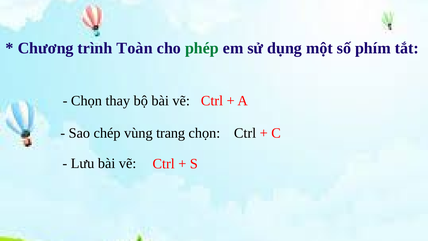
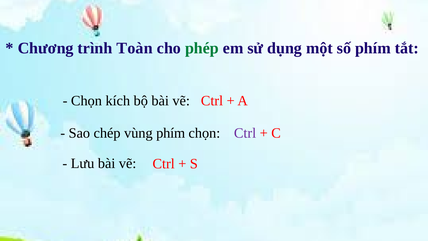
thay: thay -> kích
vùng trang: trang -> phím
Ctrl at (245, 133) colour: black -> purple
